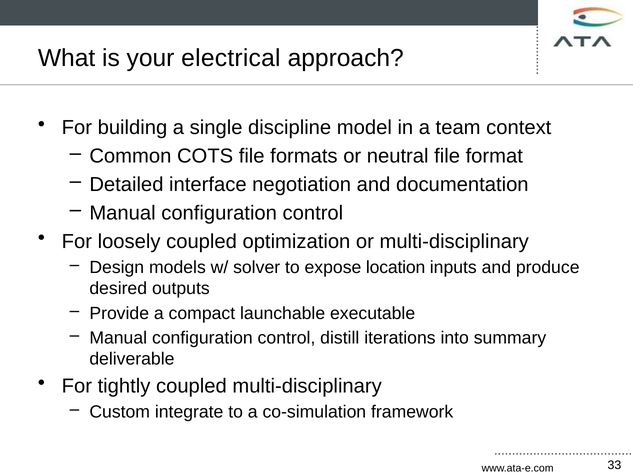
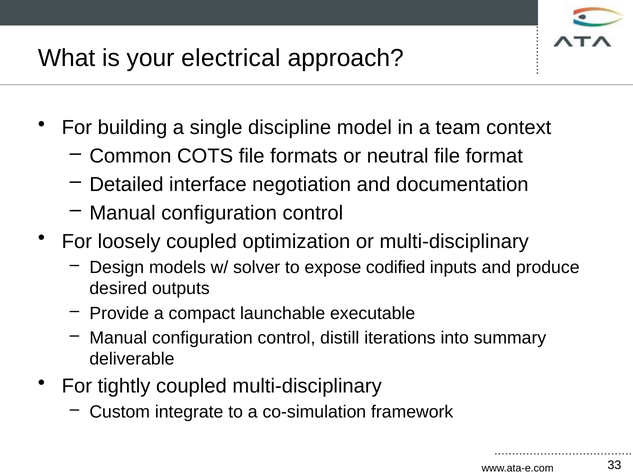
location: location -> codified
